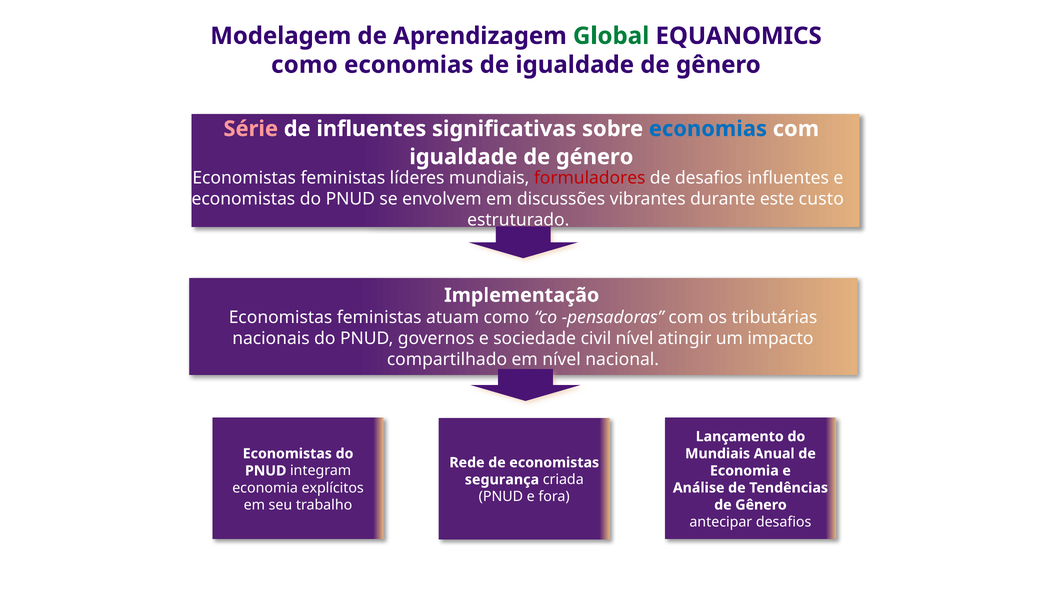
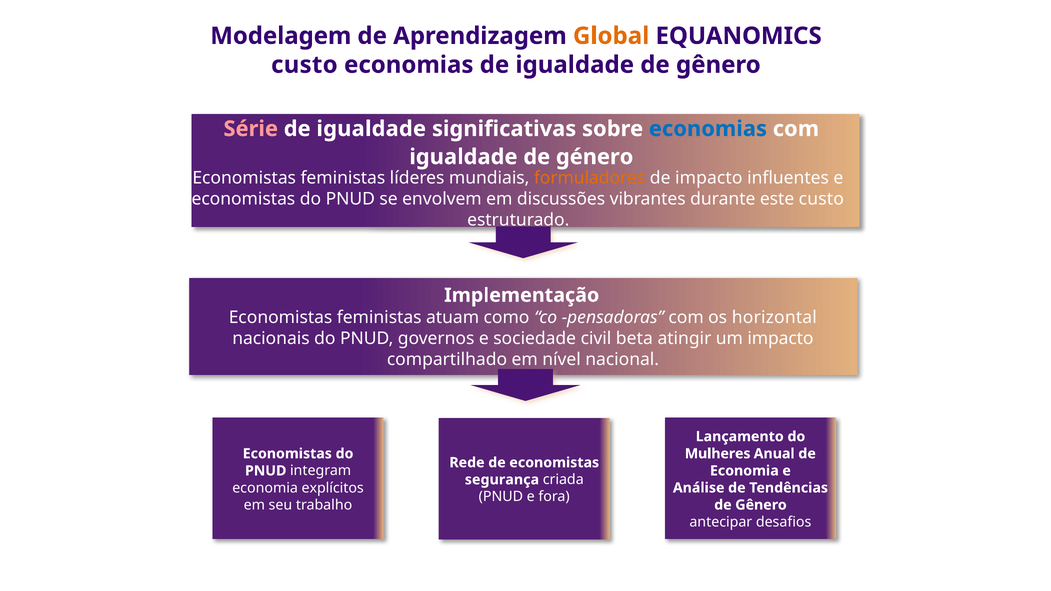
Global colour: green -> orange
como at (304, 65): como -> custo
influentes at (371, 129): influentes -> igualdade
formuladores colour: red -> orange
de desafios: desafios -> impacto
tributárias: tributárias -> horizontal
civil nível: nível -> beta
Mundiais at (718, 454): Mundiais -> Mulheres
